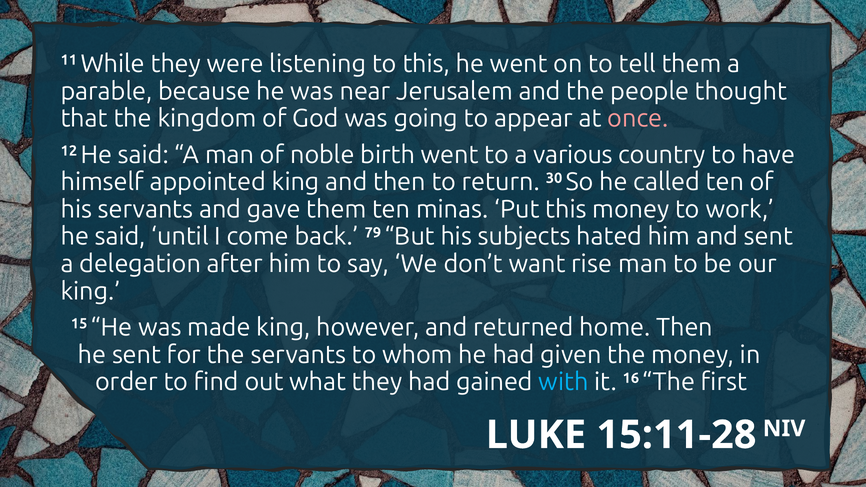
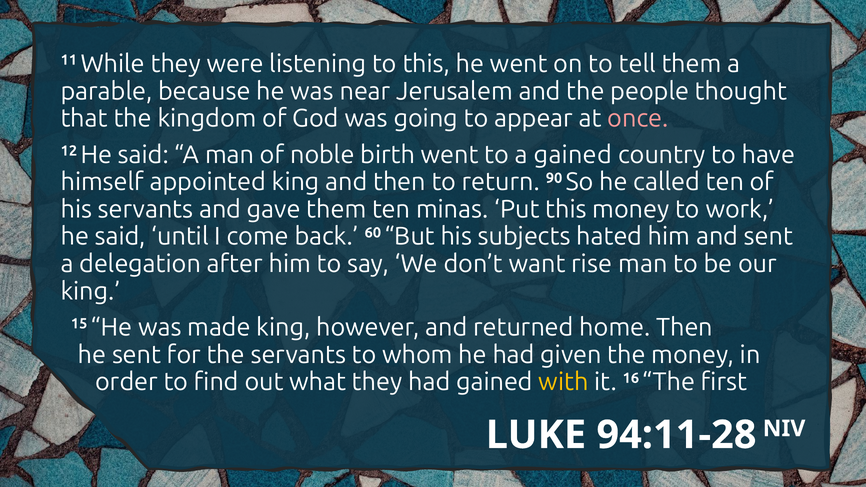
a various: various -> gained
30: 30 -> 90
79: 79 -> 60
with colour: light blue -> yellow
15:11-28: 15:11-28 -> 94:11-28
